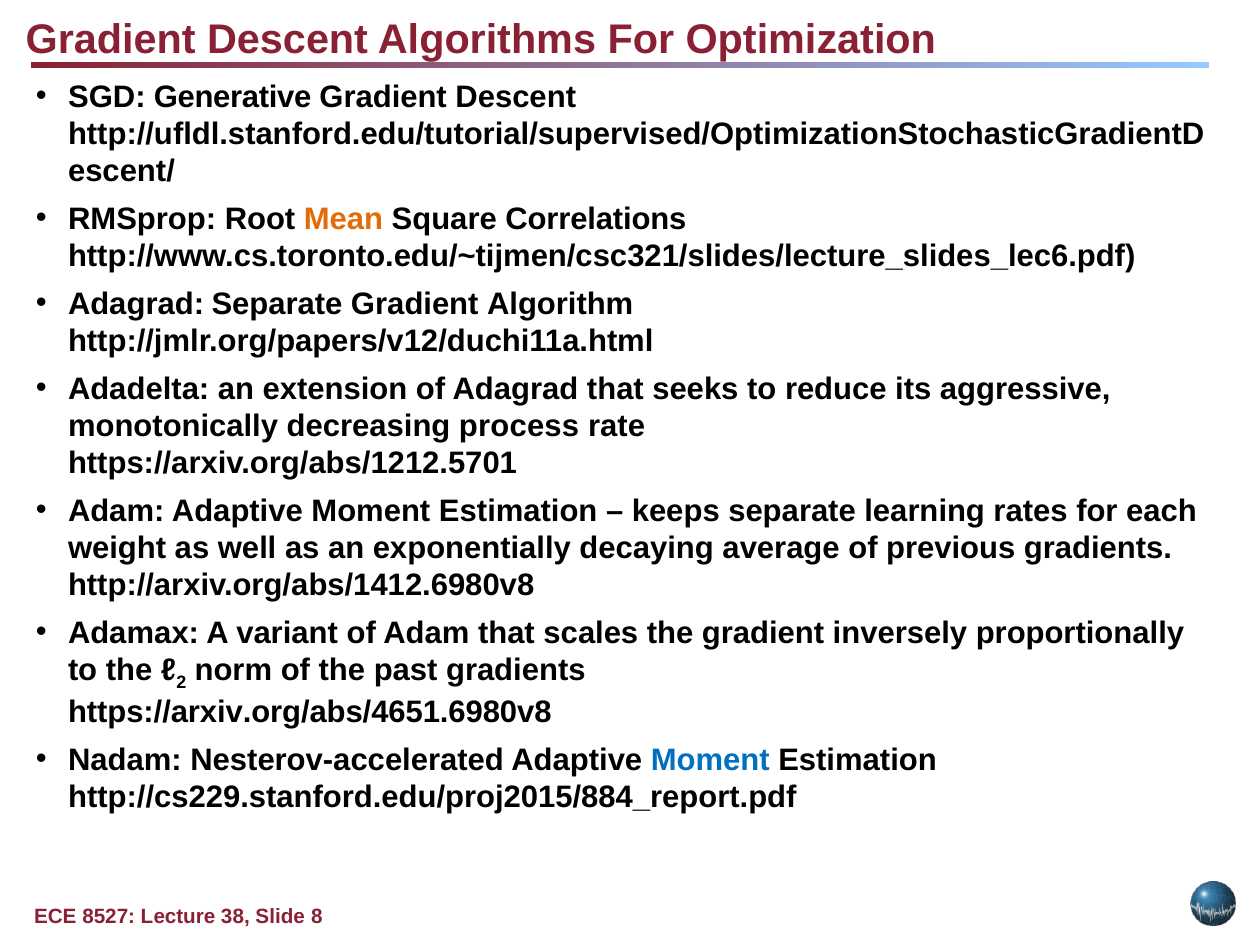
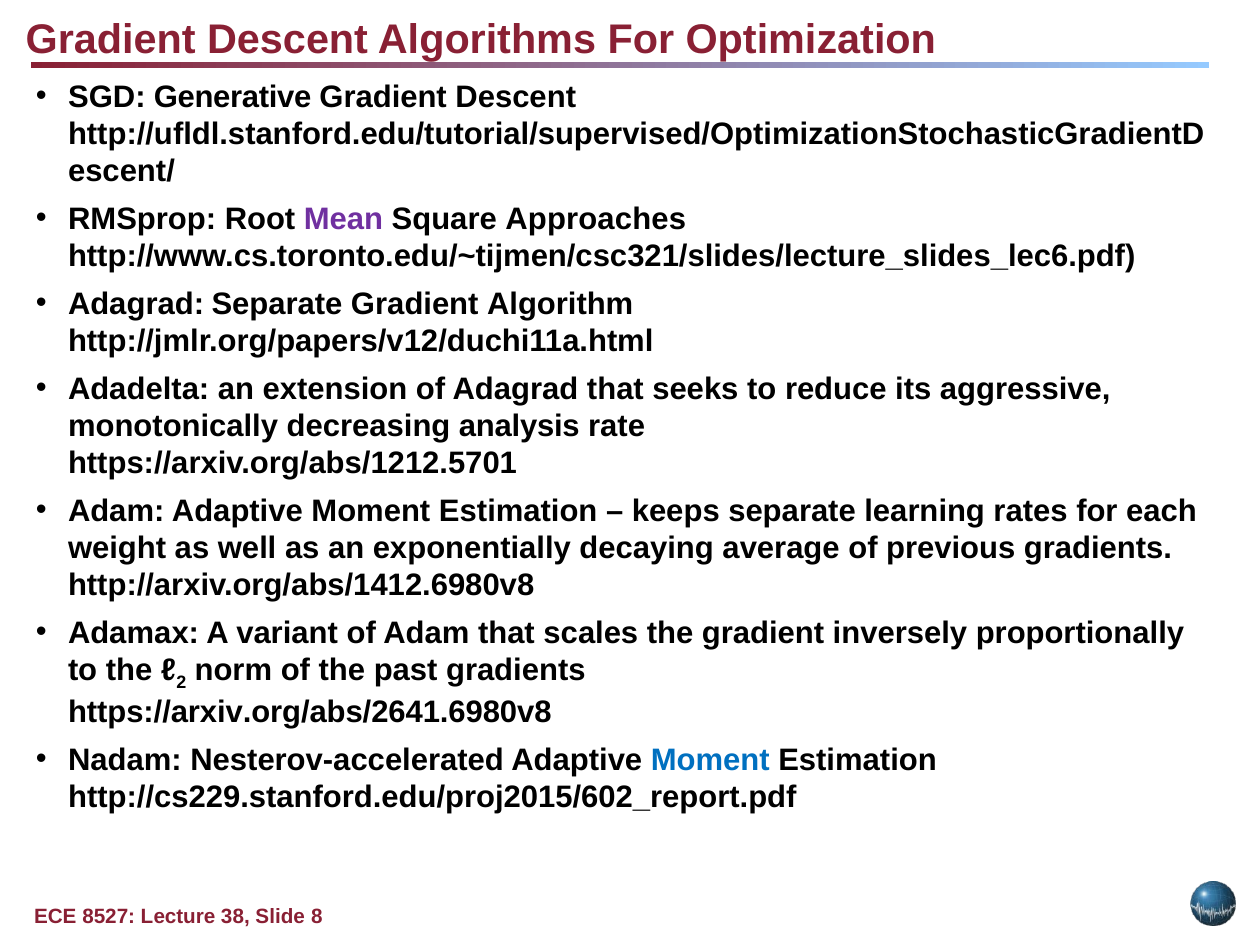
Mean colour: orange -> purple
Correlations: Correlations -> Approaches
process: process -> analysis
https://arxiv.org/abs/4651.6980v8: https://arxiv.org/abs/4651.6980v8 -> https://arxiv.org/abs/2641.6980v8
http://cs229.stanford.edu/proj2015/884_report.pdf: http://cs229.stanford.edu/proj2015/884_report.pdf -> http://cs229.stanford.edu/proj2015/602_report.pdf
